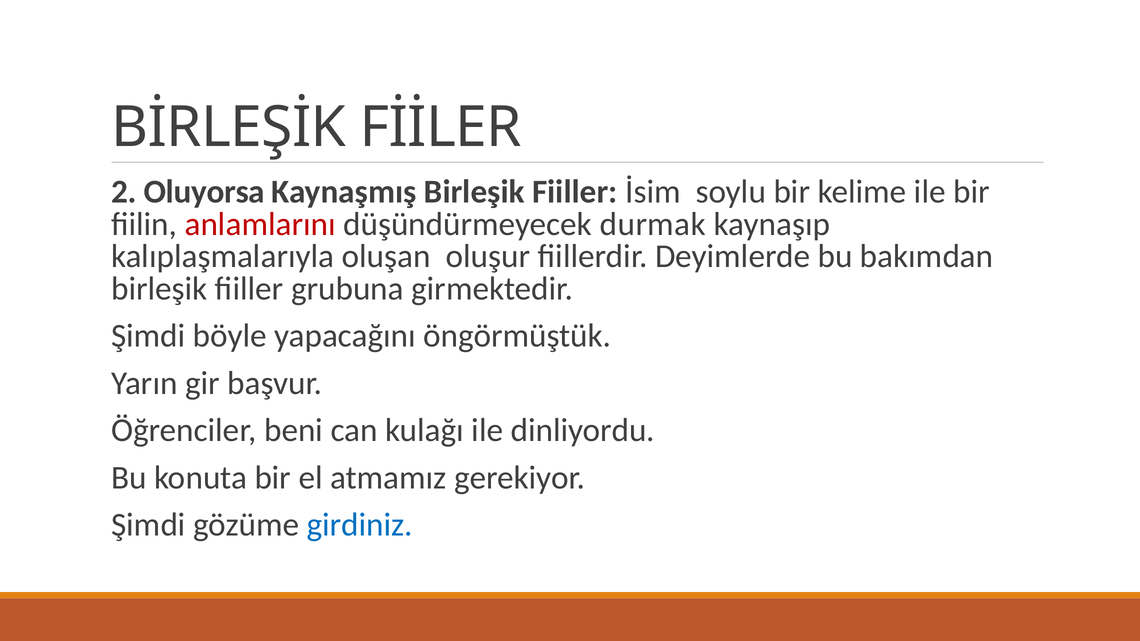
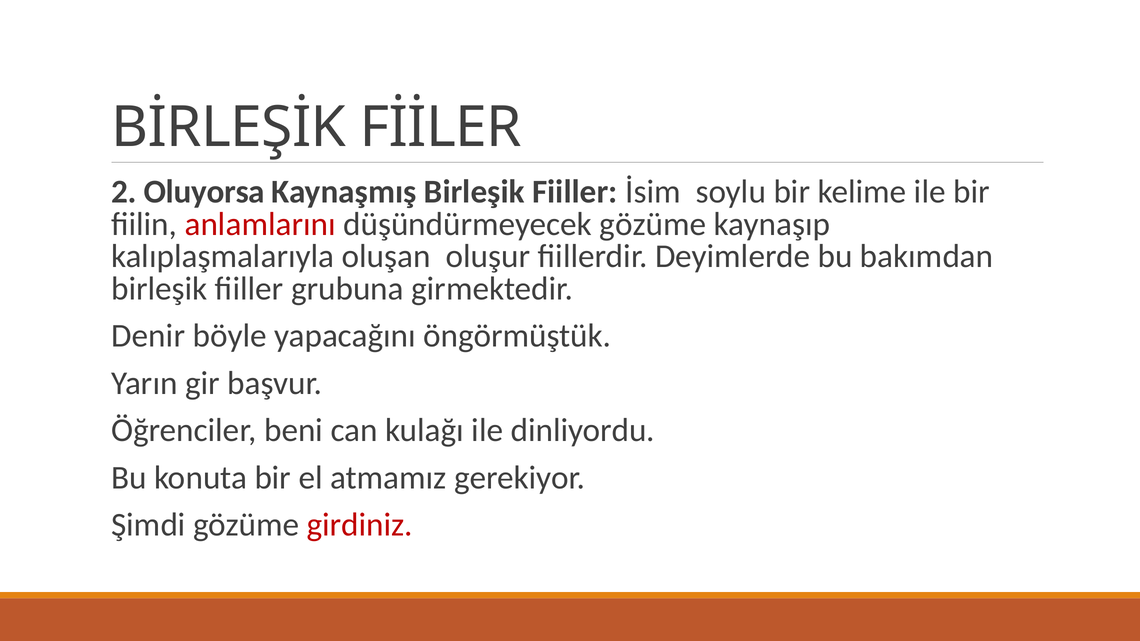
düşündürmeyecek durmak: durmak -> gözüme
Şimdi at (148, 336): Şimdi -> Denir
girdiniz colour: blue -> red
